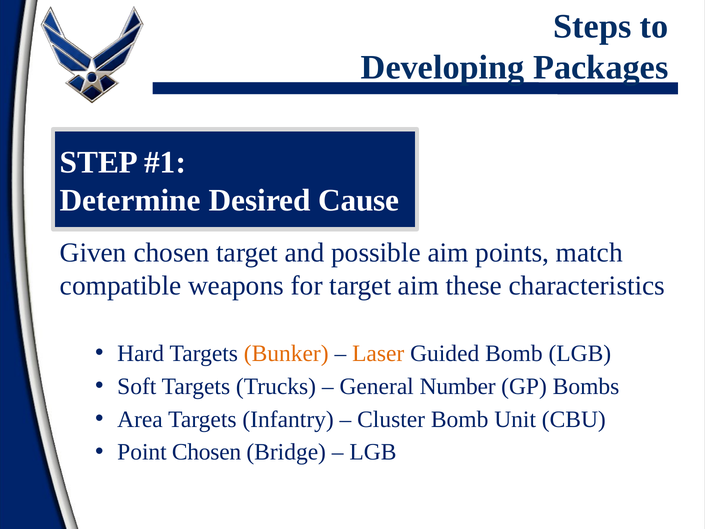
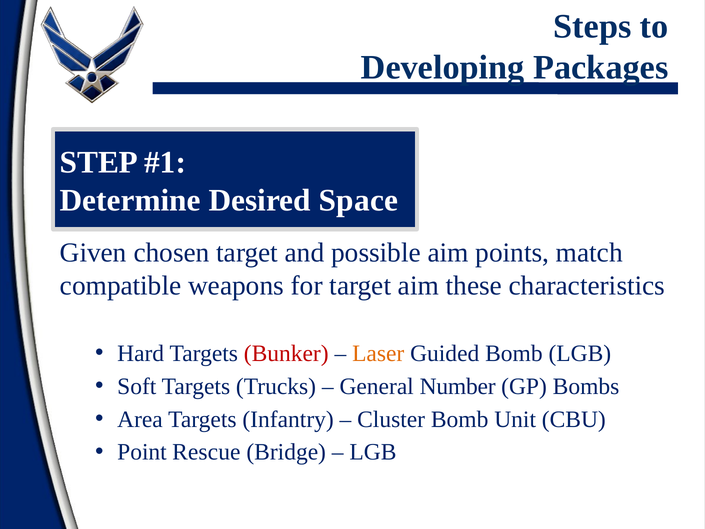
Cause: Cause -> Space
Bunker colour: orange -> red
Point Chosen: Chosen -> Rescue
